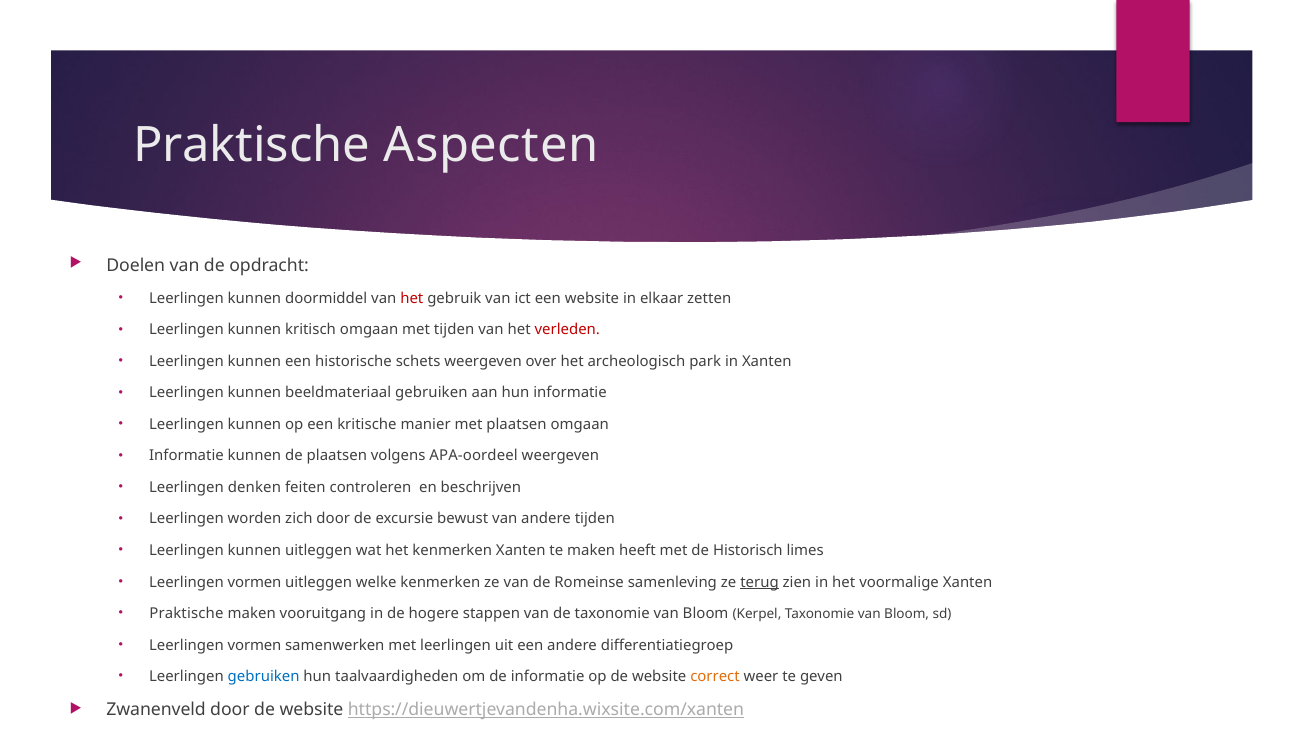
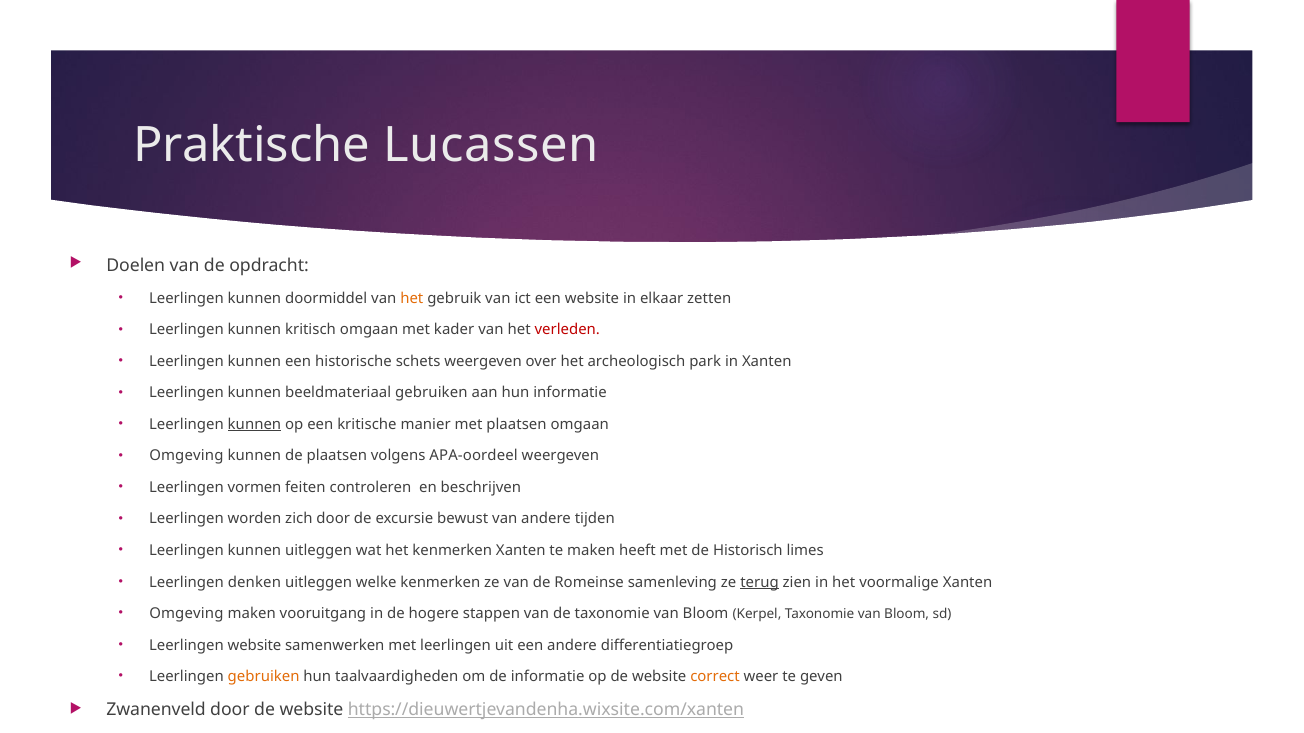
Aspecten: Aspecten -> Lucassen
het at (412, 299) colour: red -> orange
met tijden: tijden -> kader
kunnen at (254, 425) underline: none -> present
Informatie at (186, 456): Informatie -> Omgeving
denken: denken -> vormen
vormen at (255, 582): vormen -> denken
Praktische at (186, 614): Praktische -> Omgeving
vormen at (255, 646): vormen -> website
gebruiken at (264, 677) colour: blue -> orange
